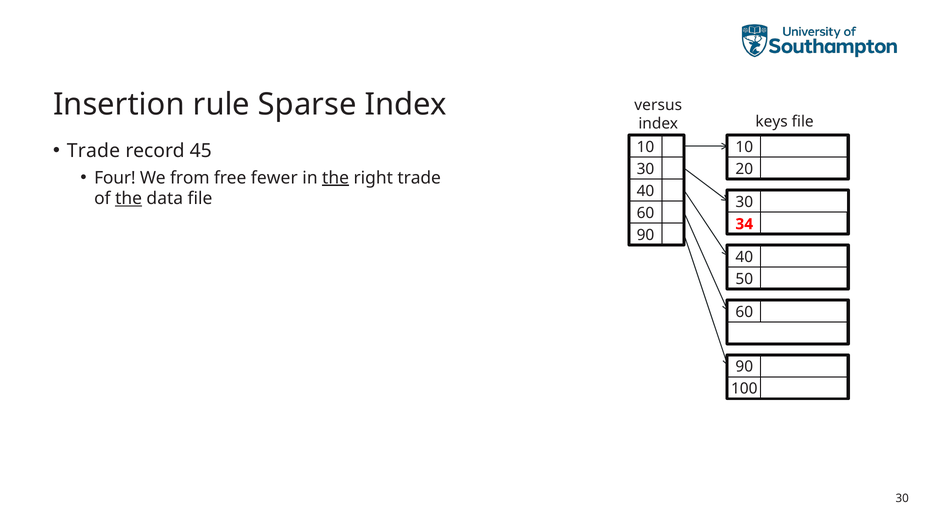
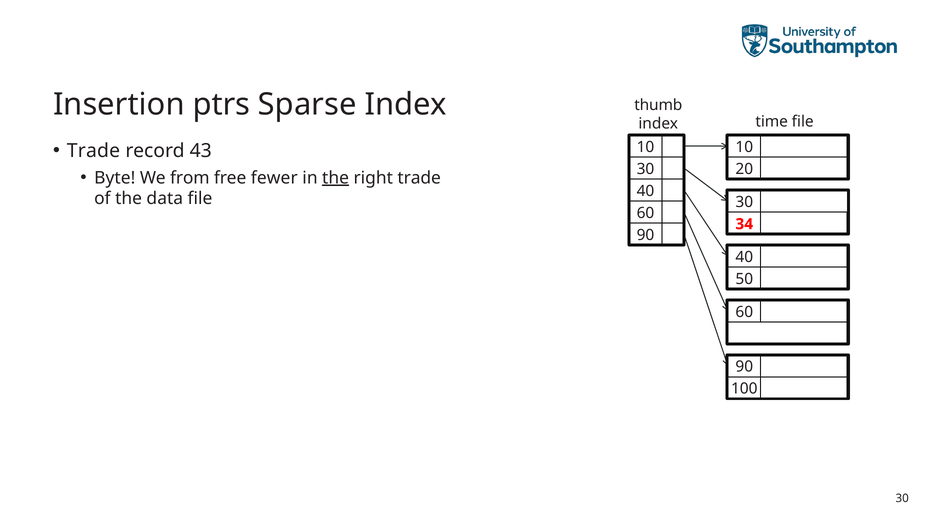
rule: rule -> ptrs
versus: versus -> thumb
keys: keys -> time
45: 45 -> 43
Four: Four -> Byte
the at (129, 199) underline: present -> none
